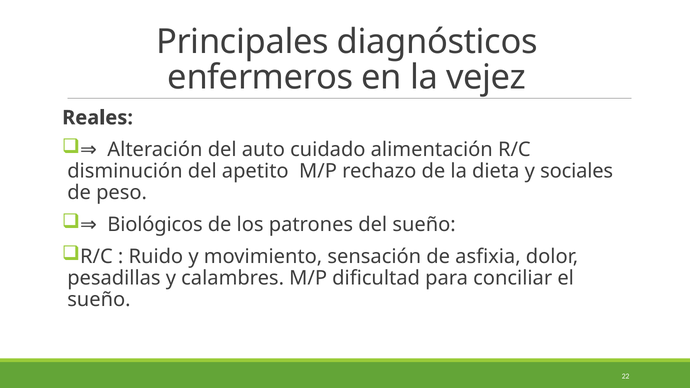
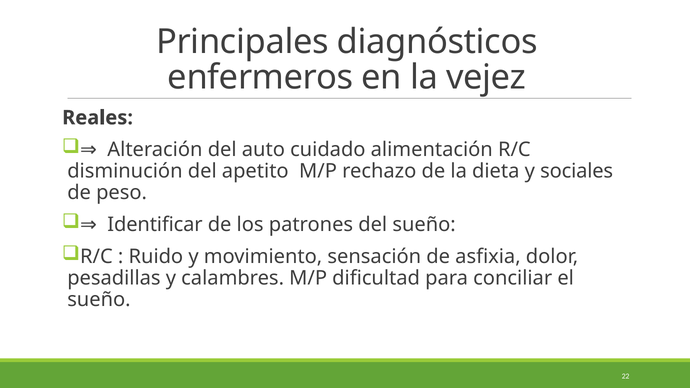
Biológicos: Biológicos -> Identificar
